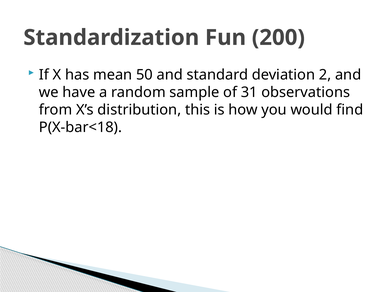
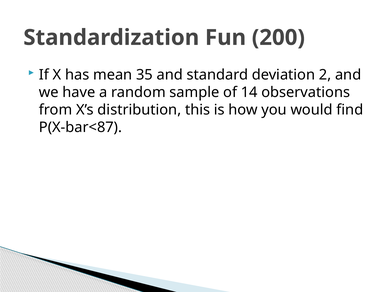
50: 50 -> 35
31: 31 -> 14
P(X-bar<18: P(X-bar<18 -> P(X-bar<87
